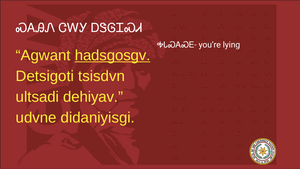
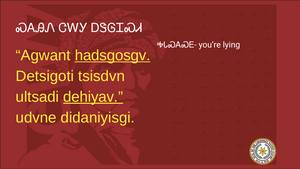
dehiyav underline: none -> present
